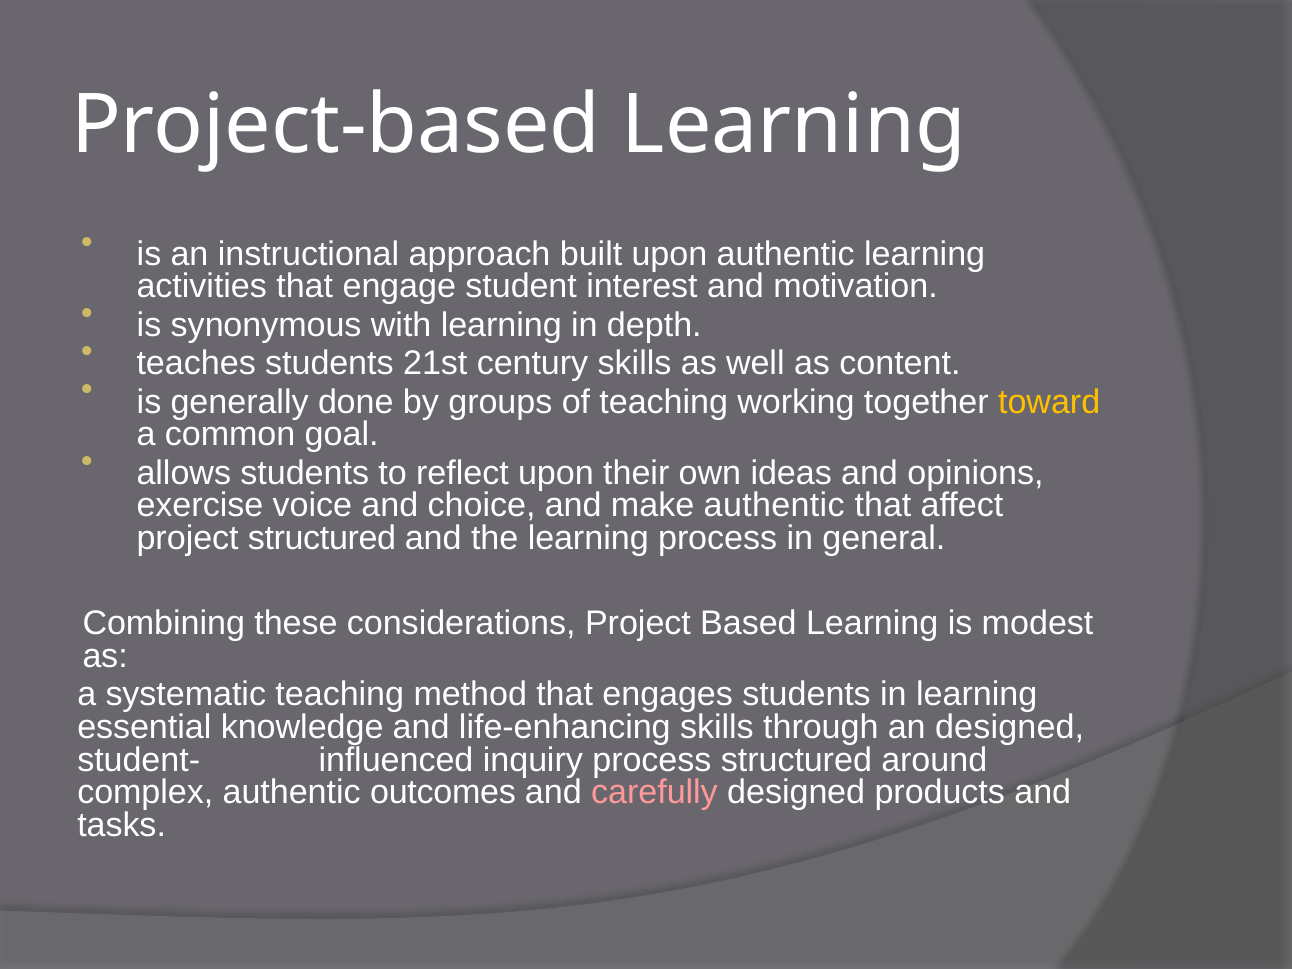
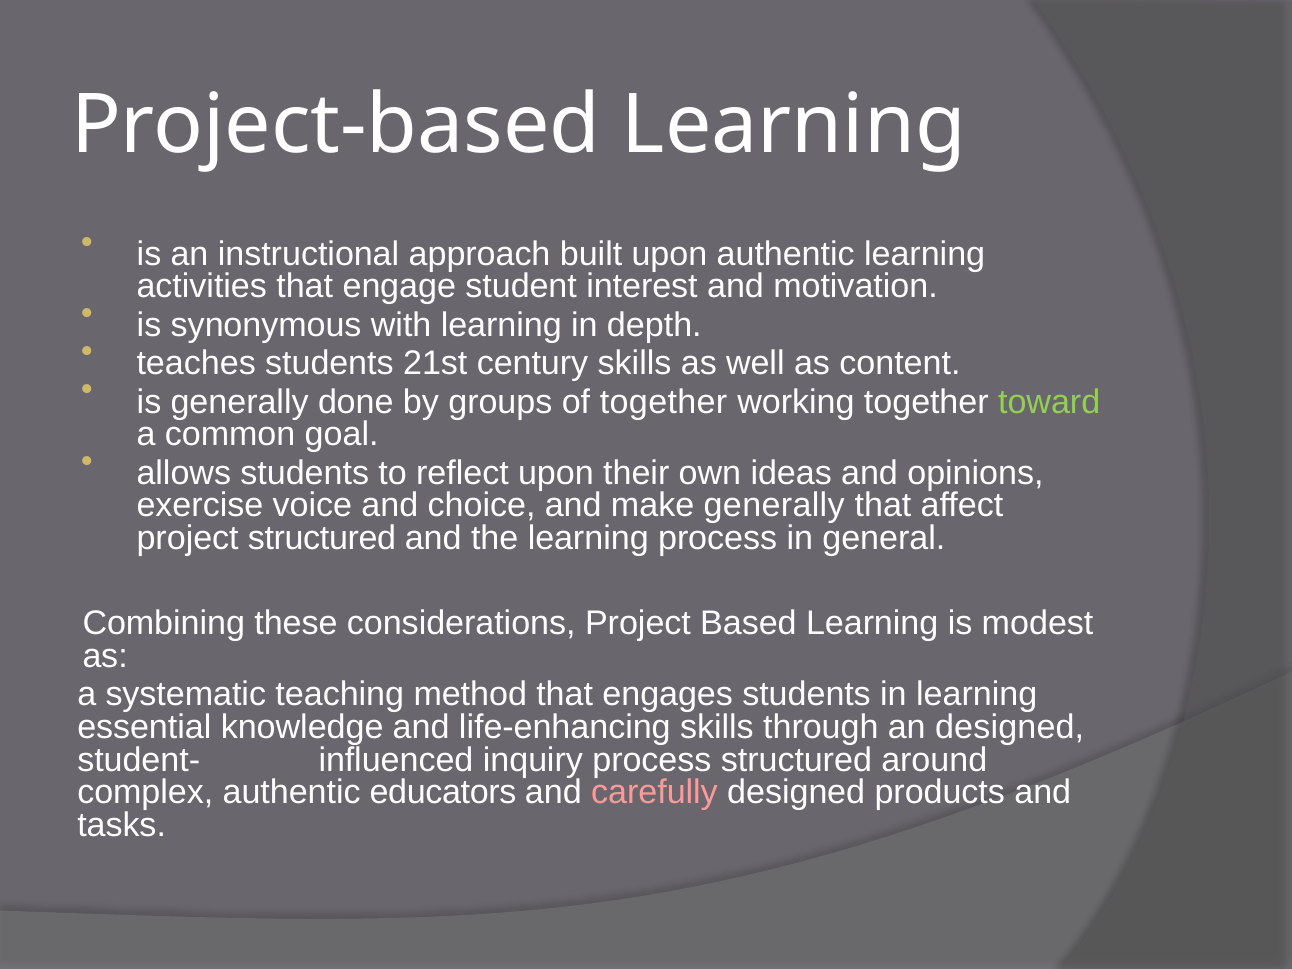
of teaching: teaching -> together
toward colour: yellow -> light green
make authentic: authentic -> generally
outcomes: outcomes -> educators
